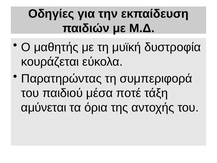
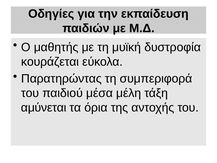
ποτέ: ποτέ -> μέλη
